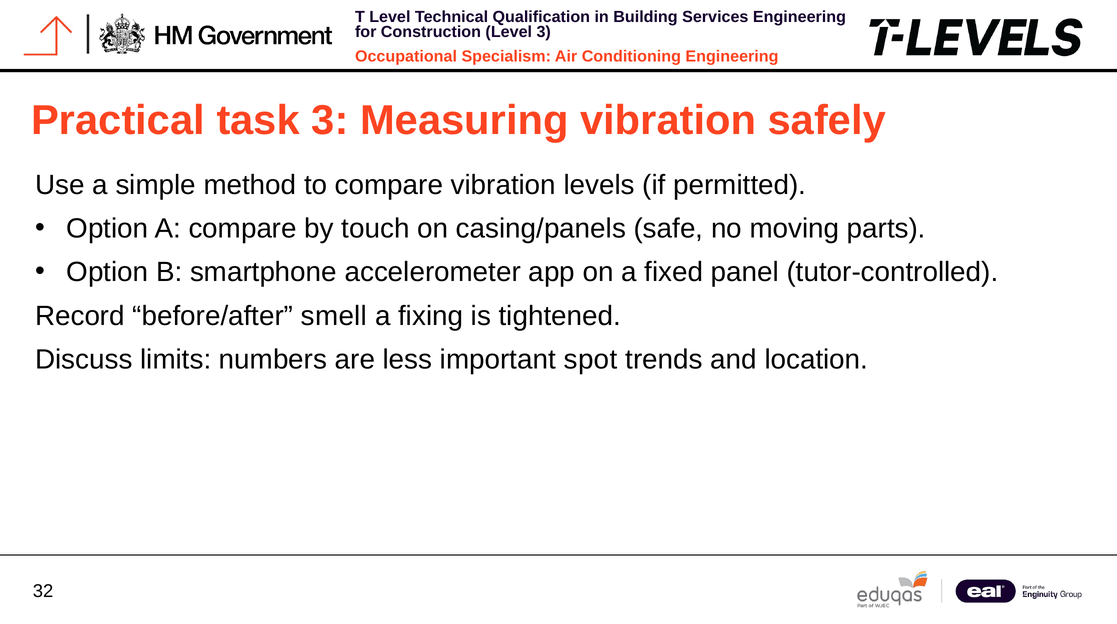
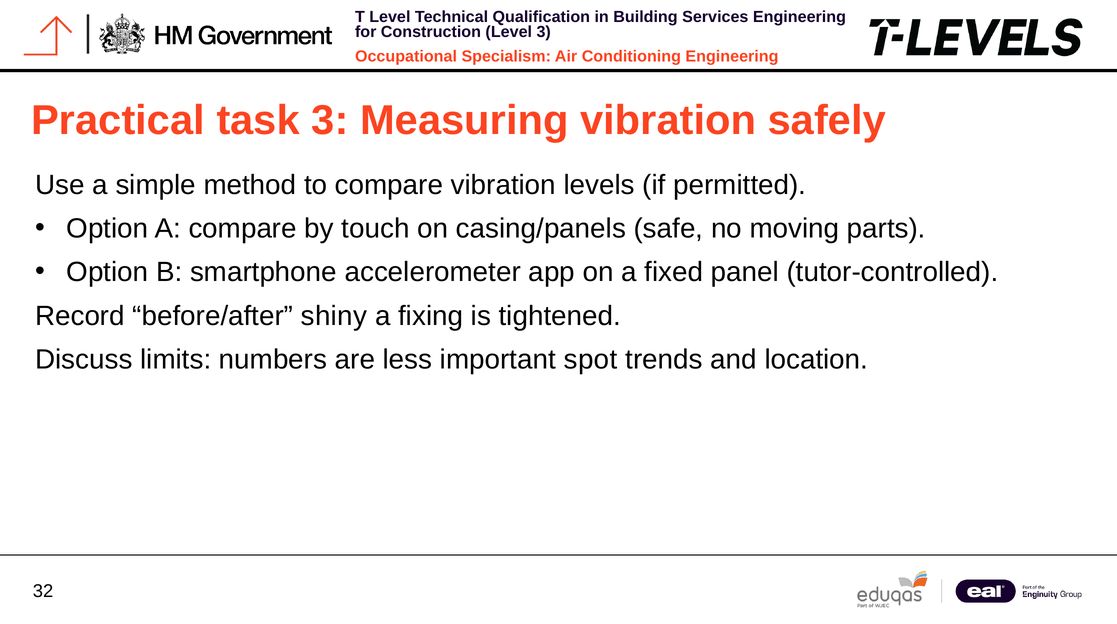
smell: smell -> shiny
